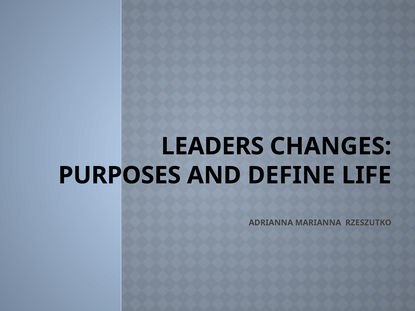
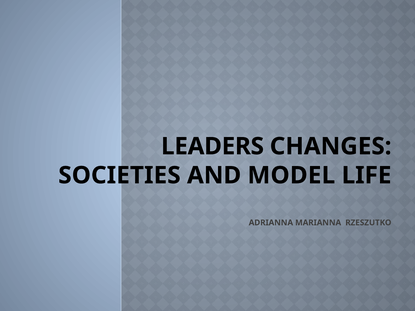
PURPOSES: PURPOSES -> SOCIETIES
DEFINE: DEFINE -> MODEL
